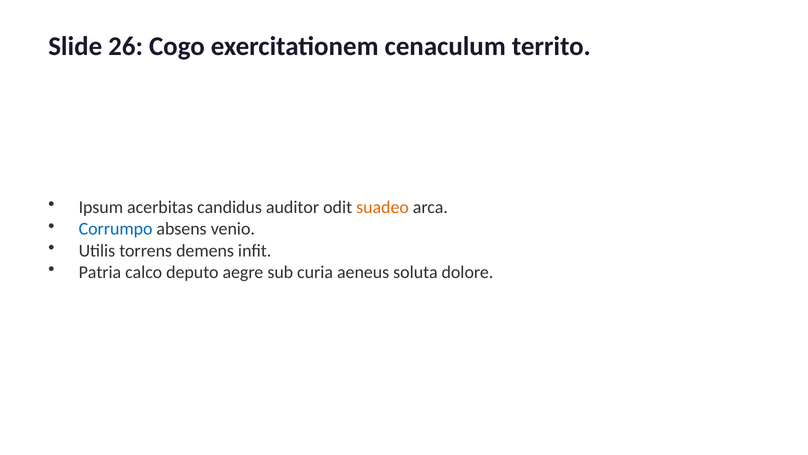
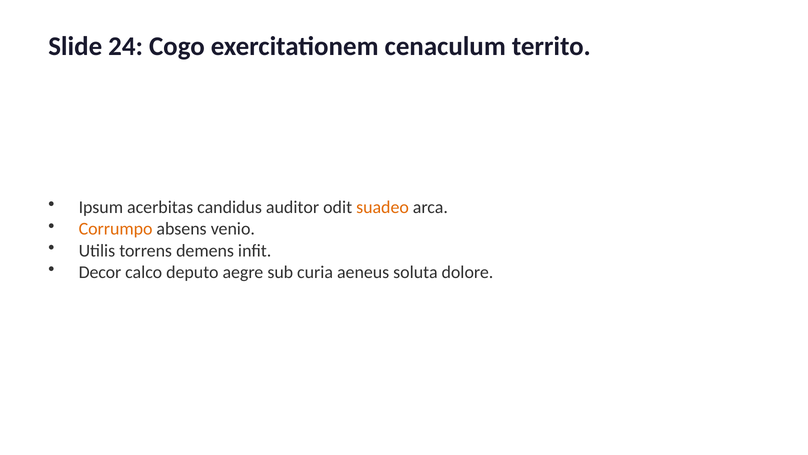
26: 26 -> 24
Corrumpo colour: blue -> orange
Patria: Patria -> Decor
